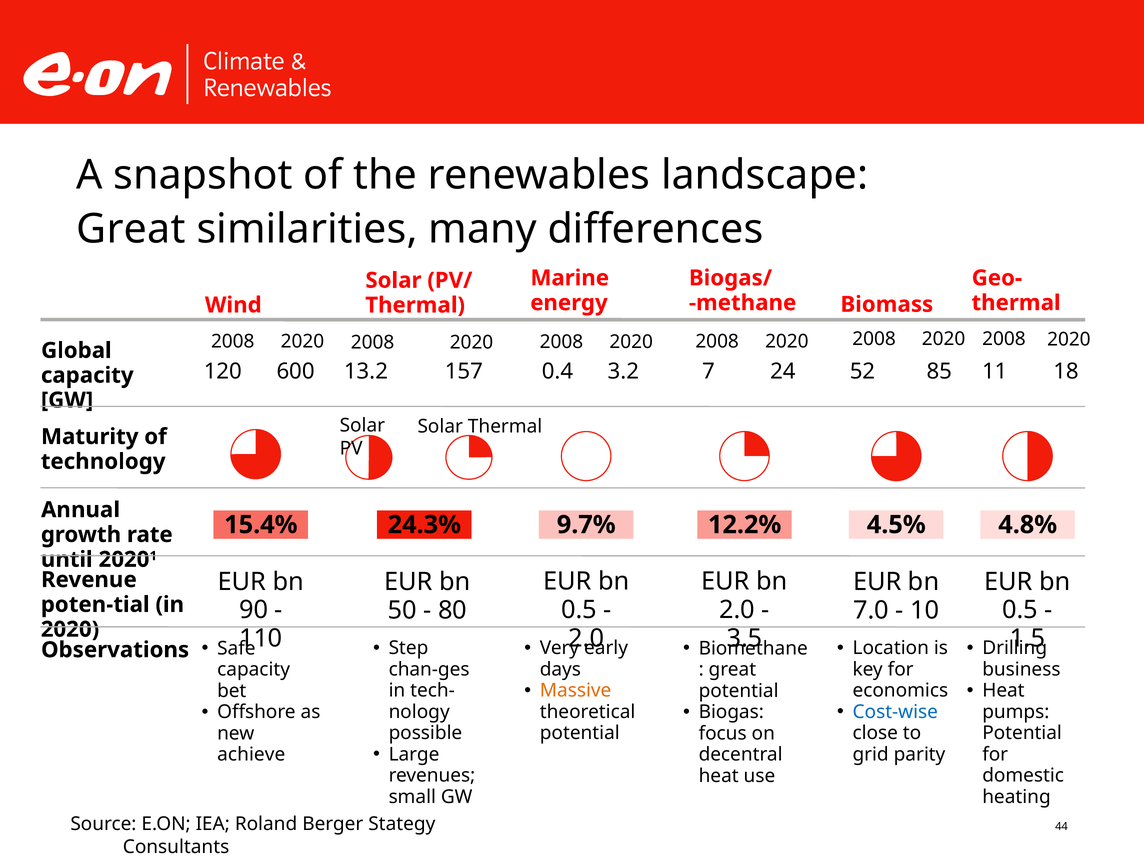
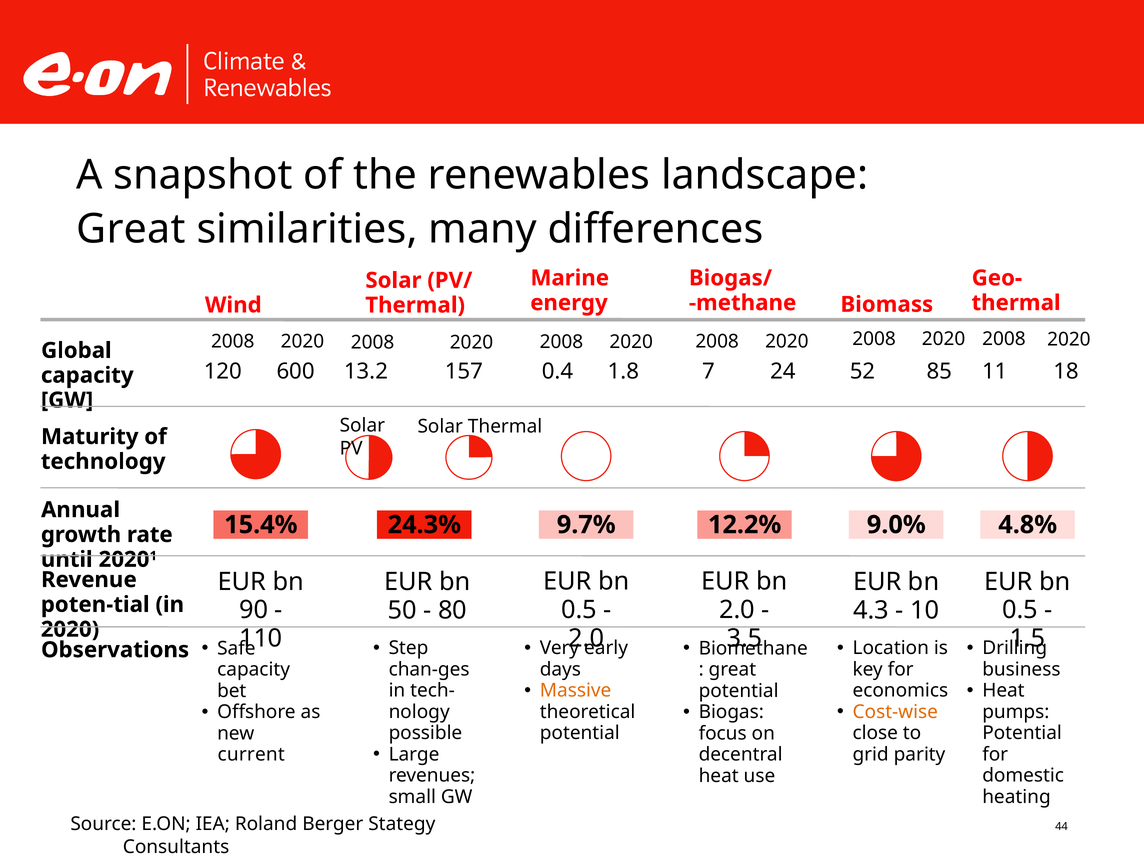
3.2: 3.2 -> 1.8
4.5%: 4.5% -> 9.0%
7.0: 7.0 -> 4.3
Cost-wise colour: blue -> orange
achieve: achieve -> current
